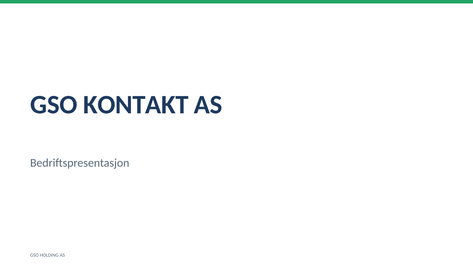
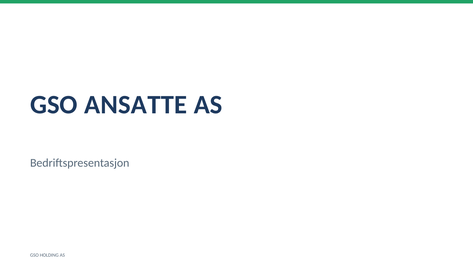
KONTAKT: KONTAKT -> ANSATTE
